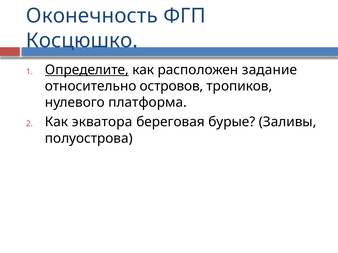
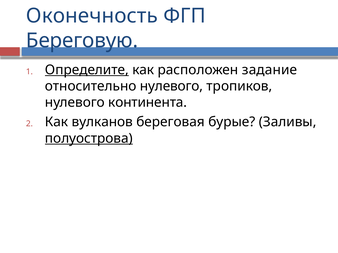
Косцюшко: Косцюшко -> Береговую
относительно островов: островов -> нулевого
платформа: платформа -> континента
экватора: экватора -> вулканов
полуострова underline: none -> present
